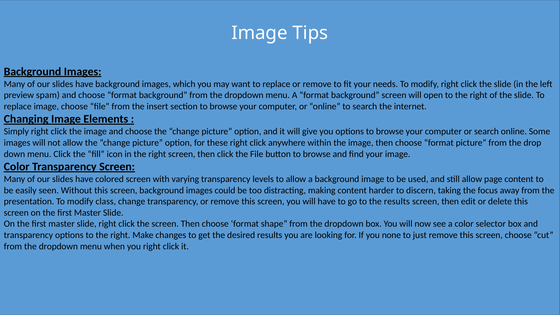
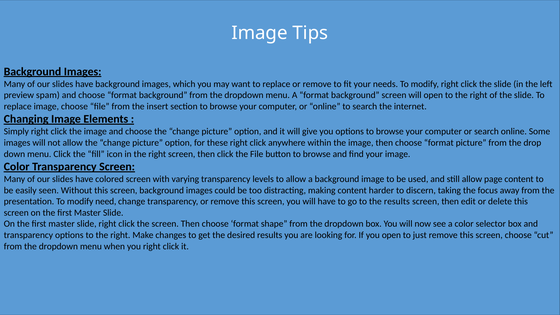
class: class -> need
you none: none -> open
